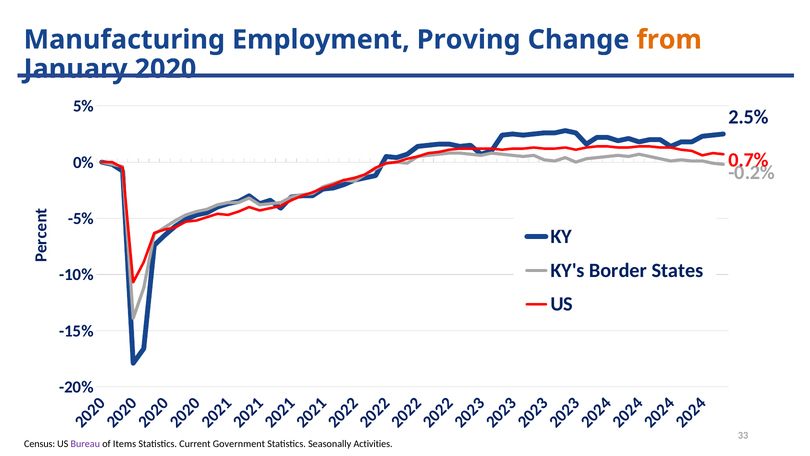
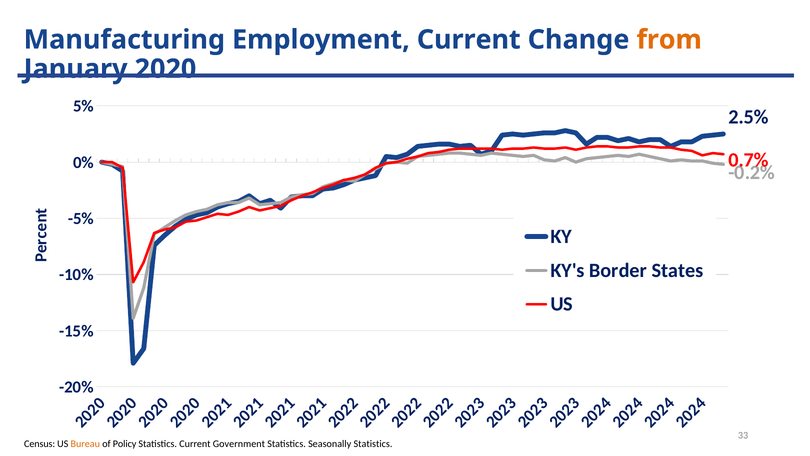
Employment Proving: Proving -> Current
Bureau colour: purple -> orange
Items: Items -> Policy
Seasonally Activities: Activities -> Statistics
